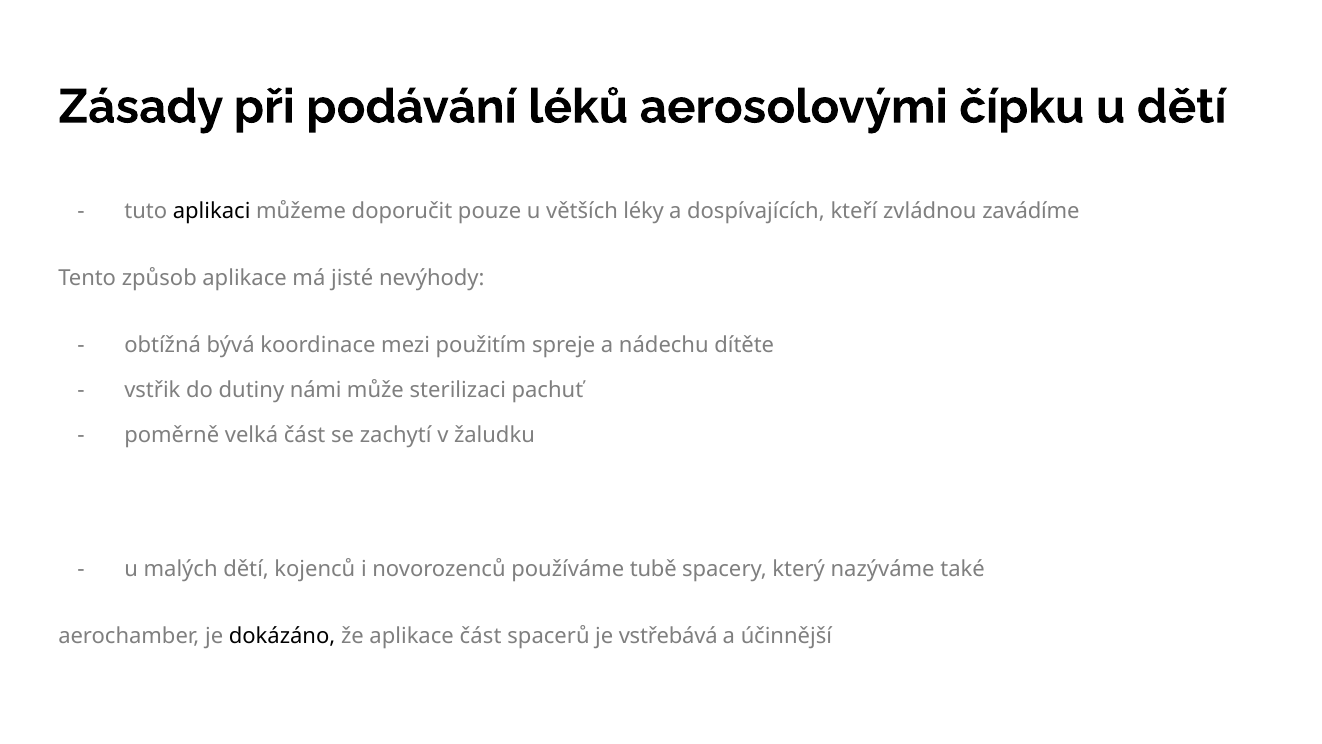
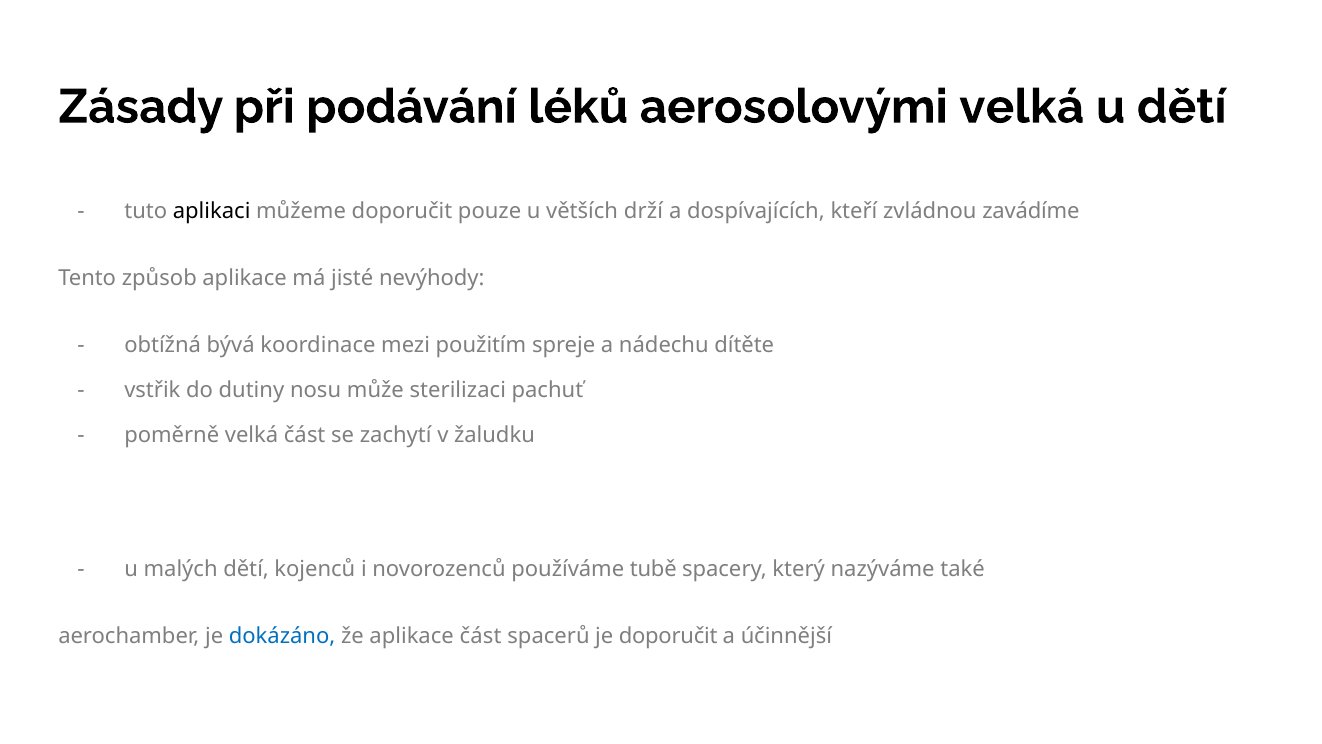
aerosolovými čípku: čípku -> velká
léky: léky -> drží
námi: námi -> nosu
dokázáno colour: black -> blue
je vstřebává: vstřebává -> doporučit
